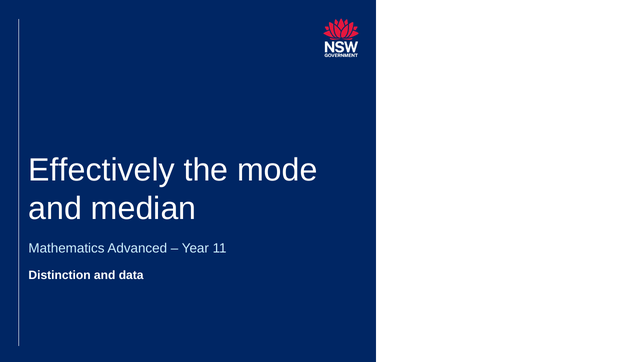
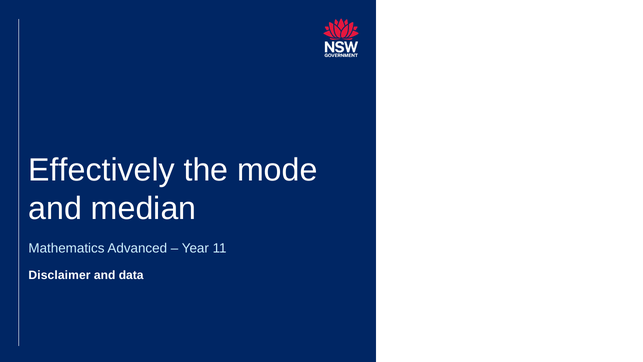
Distinction: Distinction -> Disclaimer
